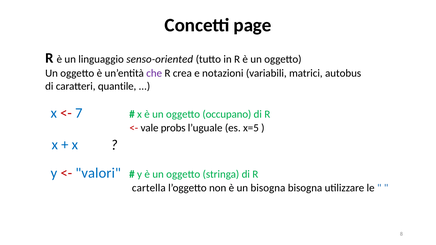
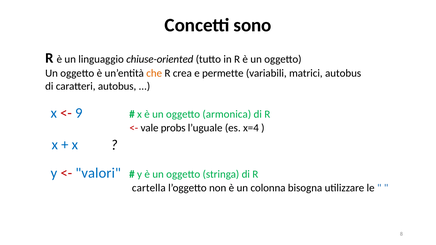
page: page -> sono
senso-oriented: senso-oriented -> chiuse-oriented
che colour: purple -> orange
notazioni: notazioni -> permette
caratteri quantile: quantile -> autobus
7: 7 -> 9
occupano: occupano -> armonica
x=5: x=5 -> x=4
un bisogna: bisogna -> colonna
